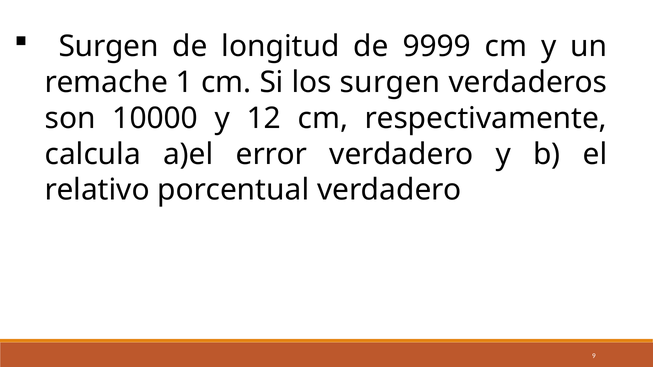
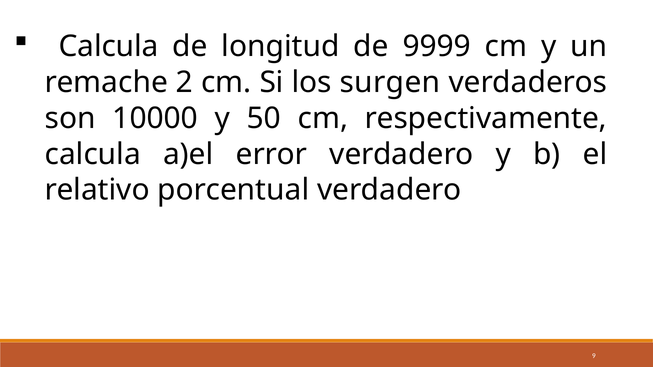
Surgen at (109, 47): Surgen -> Calcula
1: 1 -> 2
12: 12 -> 50
